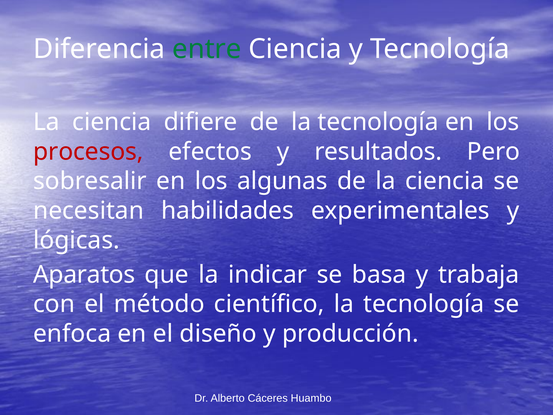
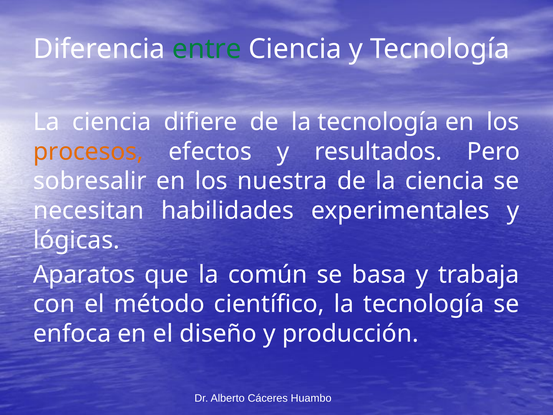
procesos colour: red -> orange
algunas: algunas -> nuestra
indicar: indicar -> común
